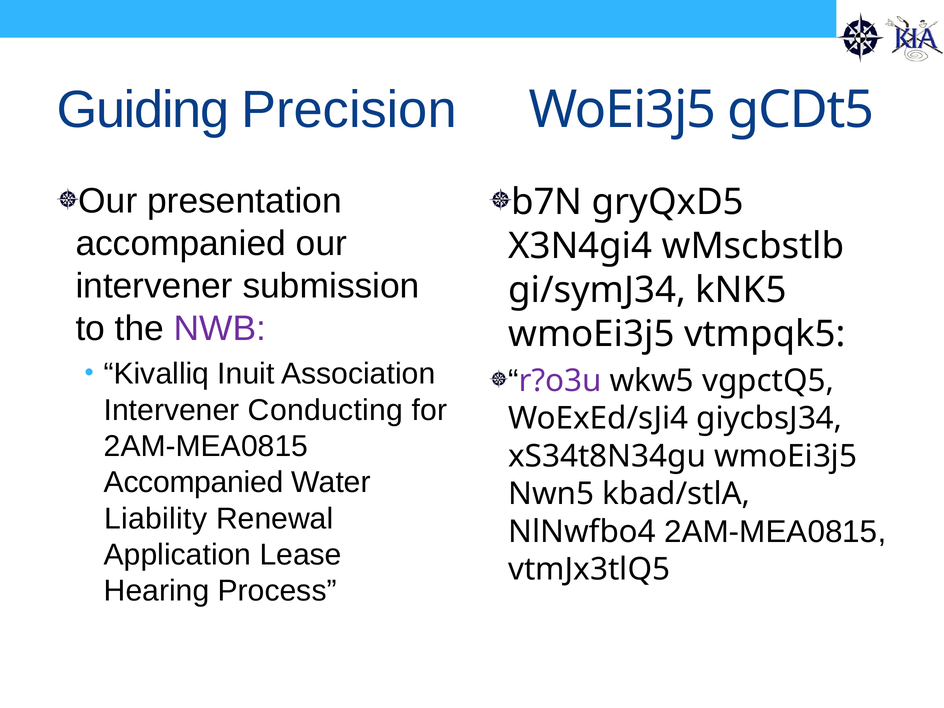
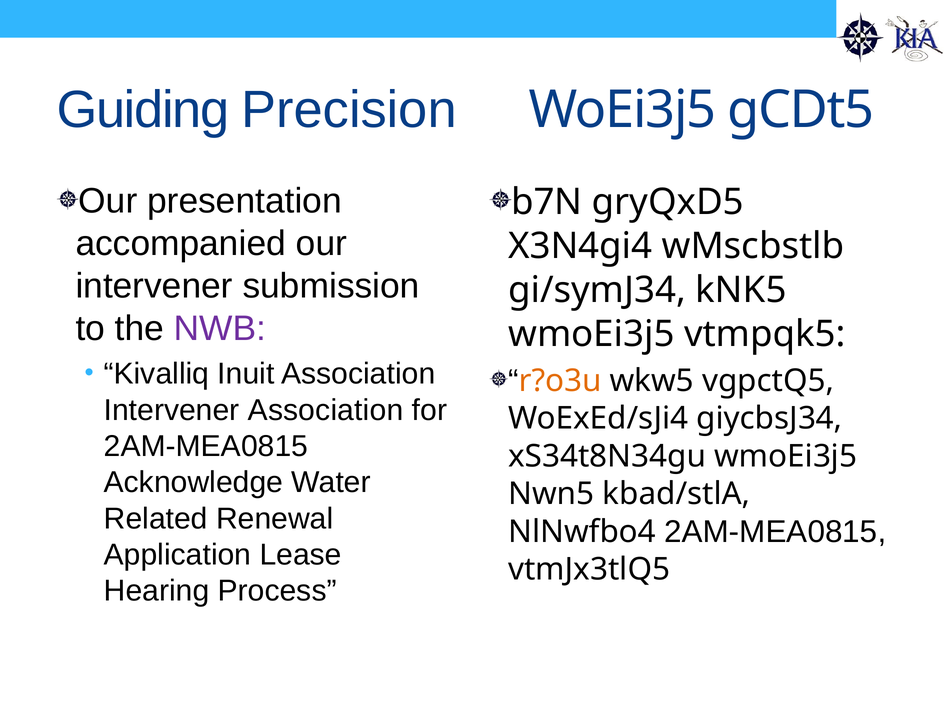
r?o3u colour: purple -> orange
Intervener Conducting: Conducting -> Association
Accompanied at (194, 482): Accompanied -> Acknowledge
Liability: Liability -> Related
